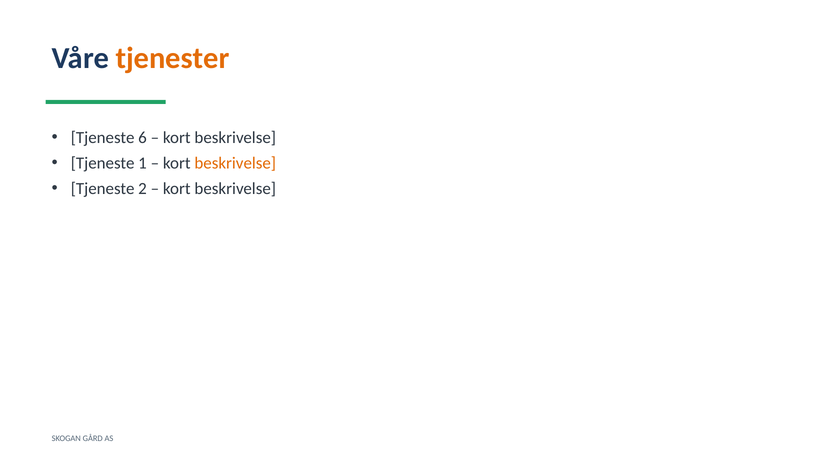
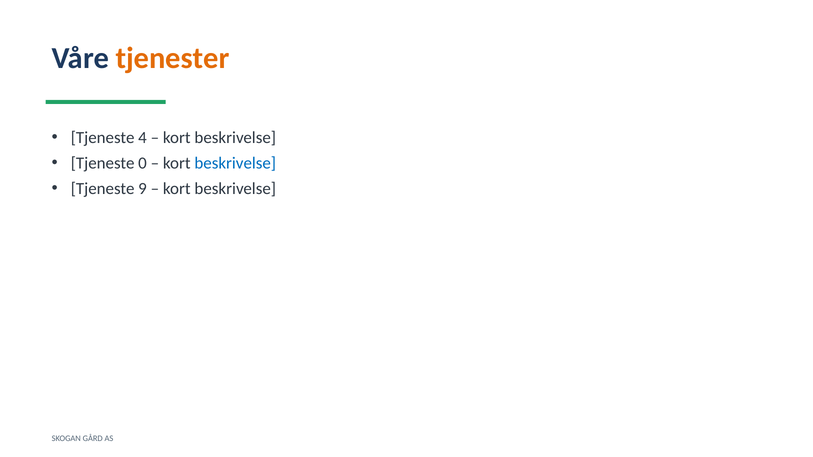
6: 6 -> 4
1: 1 -> 0
beskrivelse at (235, 163) colour: orange -> blue
2: 2 -> 9
